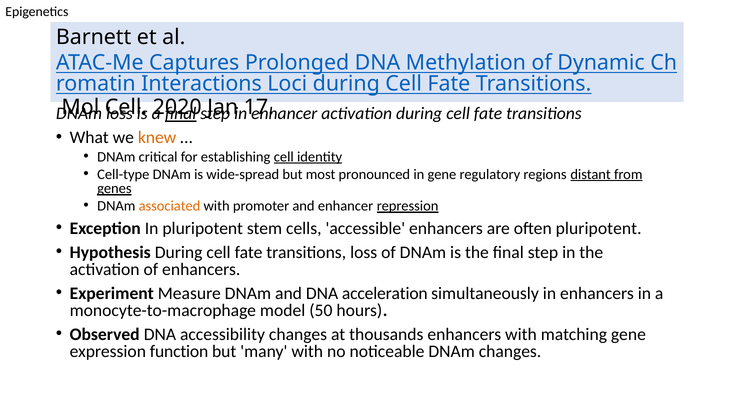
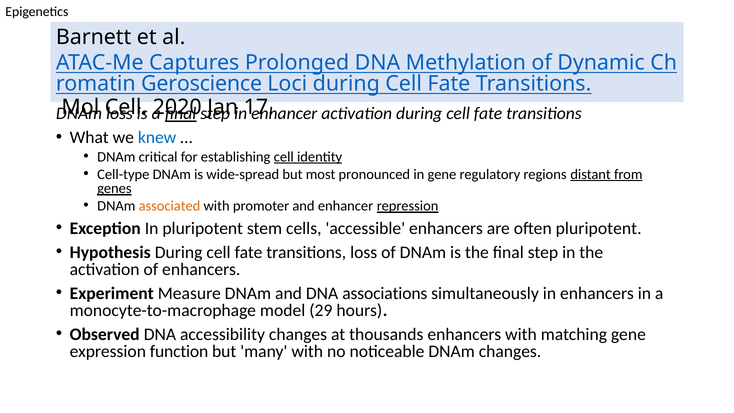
Interactions: Interactions -> Geroscience
knew colour: orange -> blue
acceleration: acceleration -> associations
50: 50 -> 29
